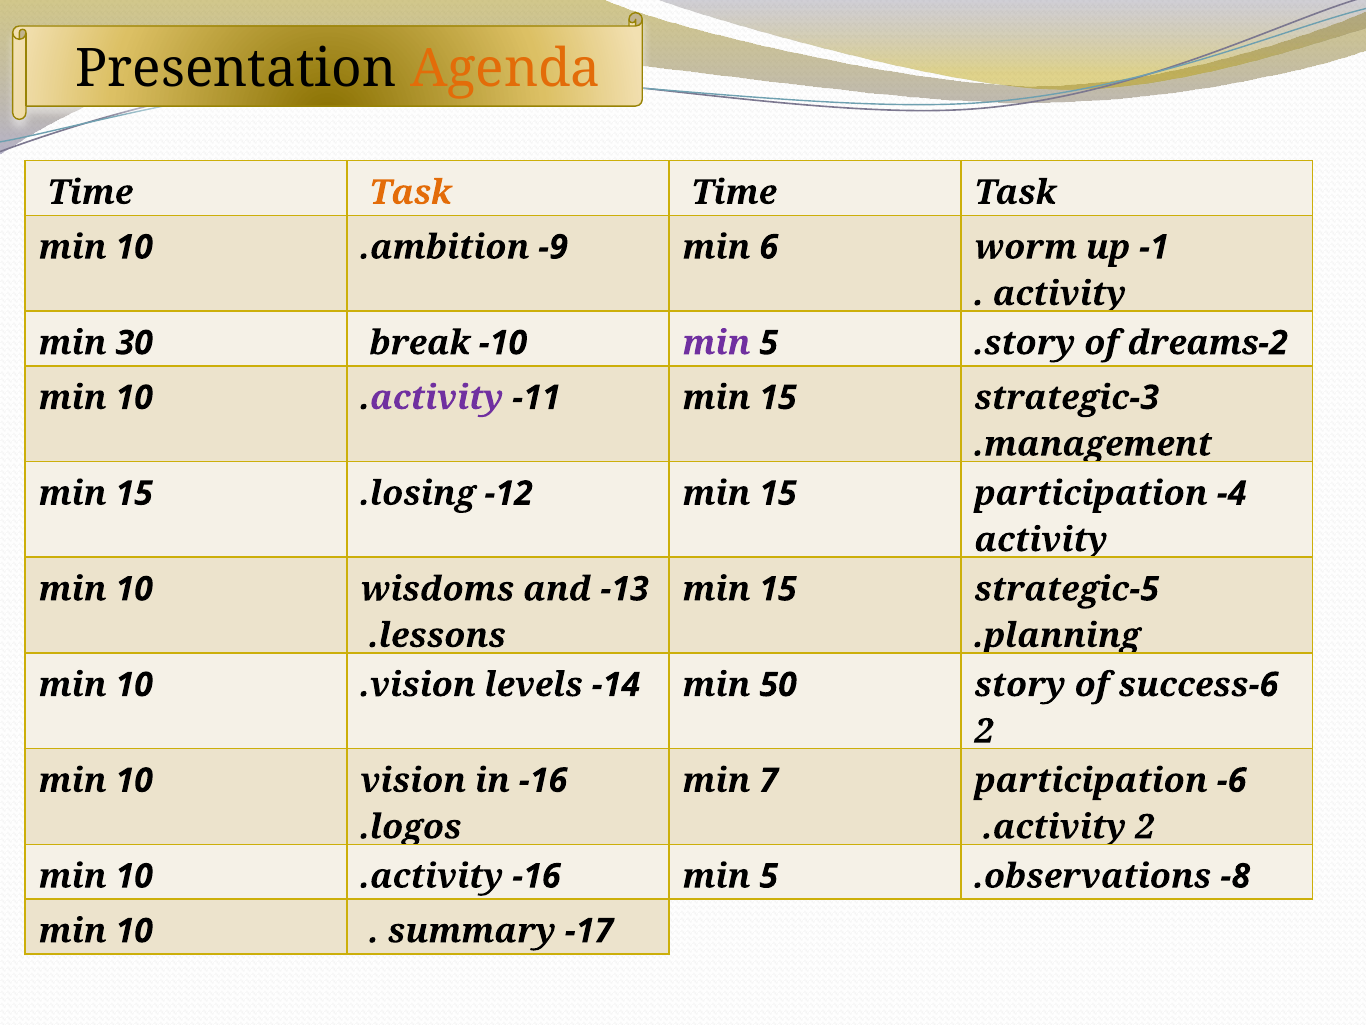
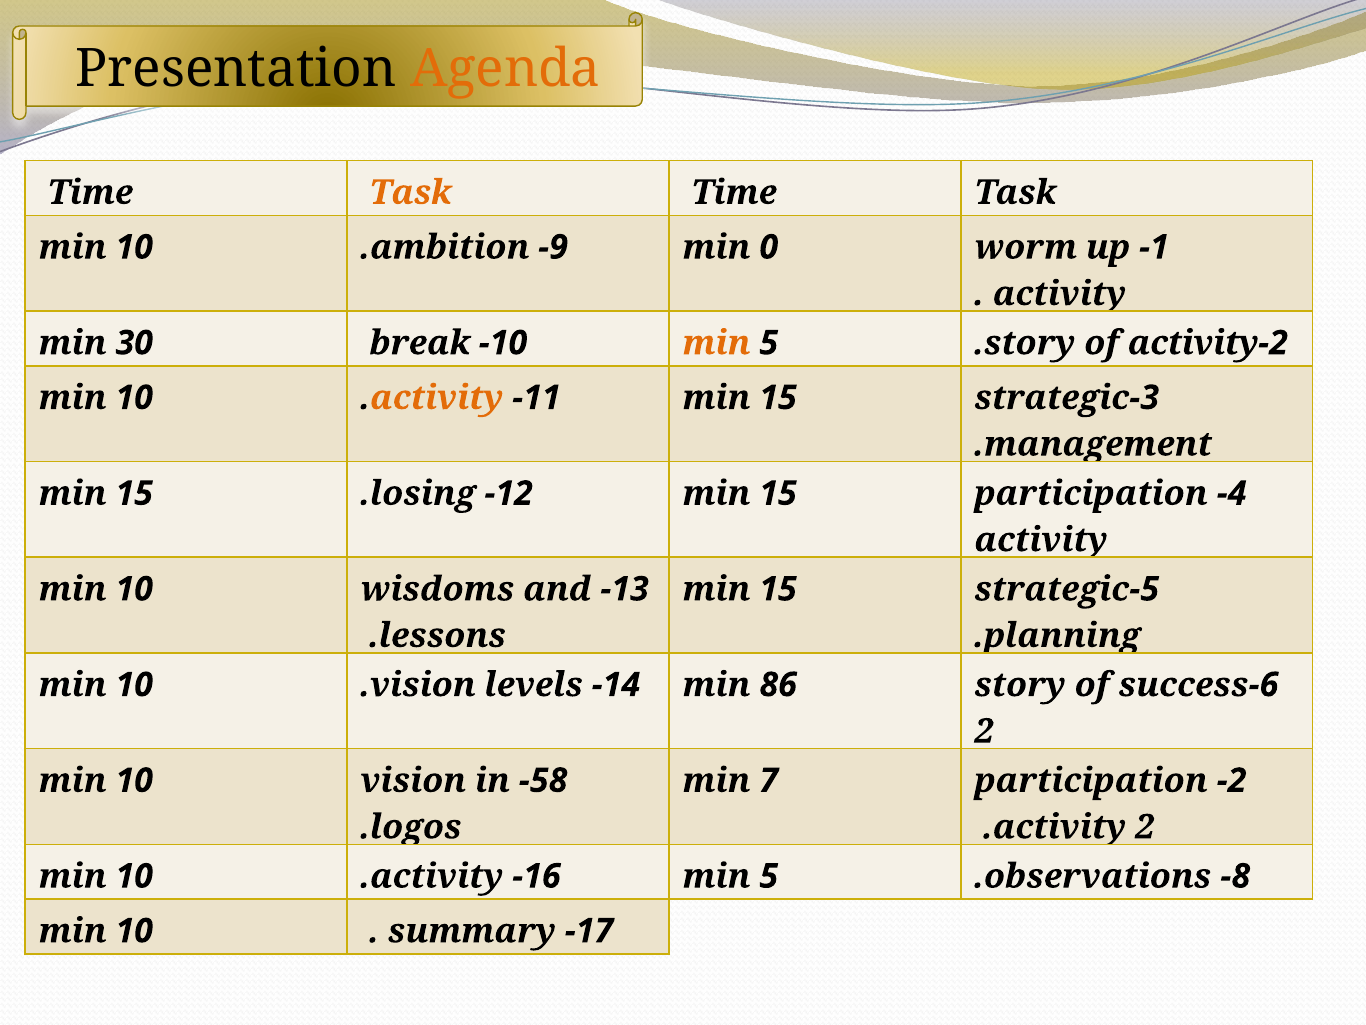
6 at (769, 247): 6 -> 0
min at (716, 343) colour: purple -> orange
of dreams: dreams -> activity
activity at (437, 398) colour: purple -> orange
50: 50 -> 86
16 at (549, 780): 16 -> 58
6 at (1237, 780): 6 -> 2
